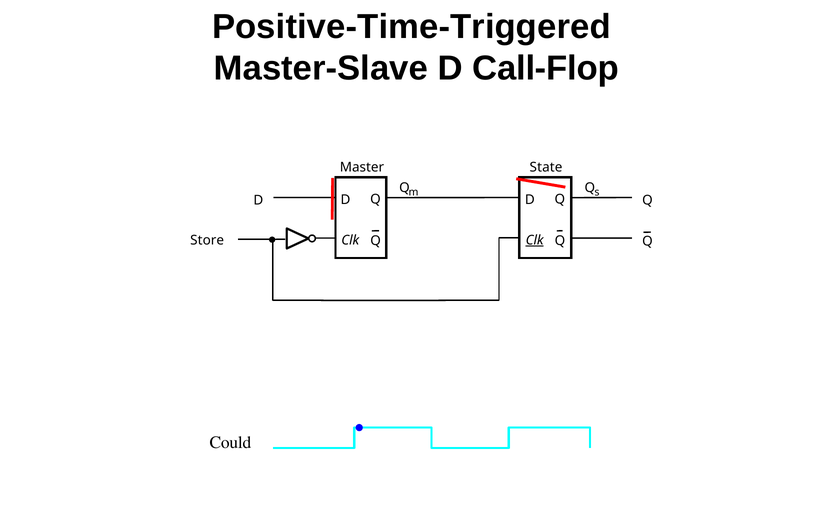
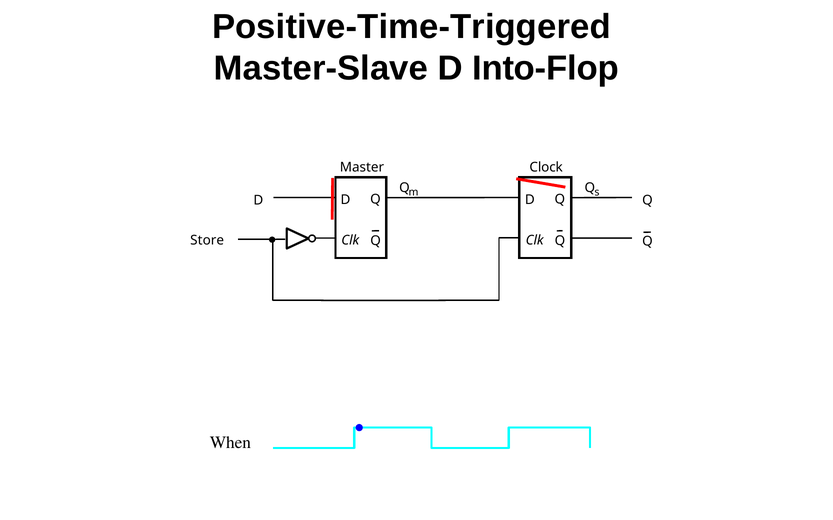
Call-Flop: Call-Flop -> Into-Flop
State: State -> Clock
Clk at (535, 240) underline: present -> none
Could: Could -> When
